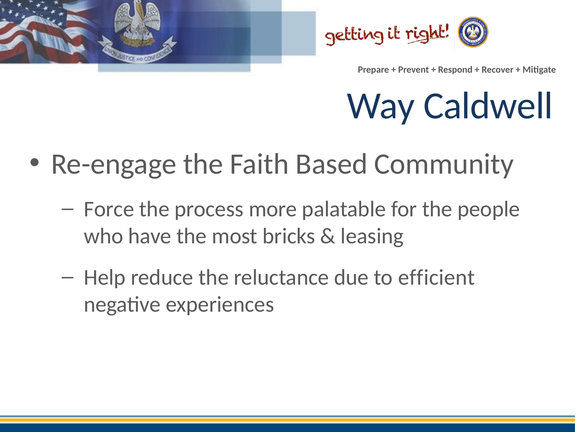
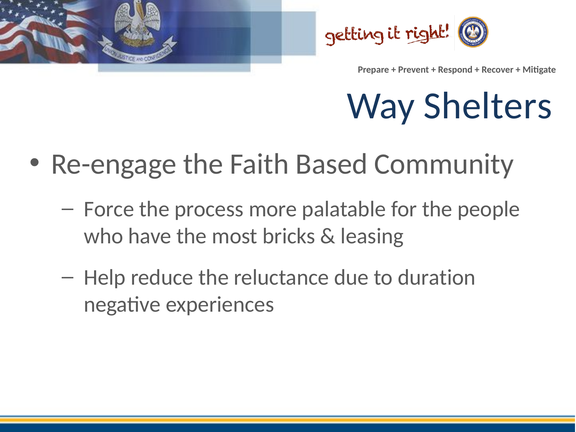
Caldwell: Caldwell -> Shelters
efficient: efficient -> duration
